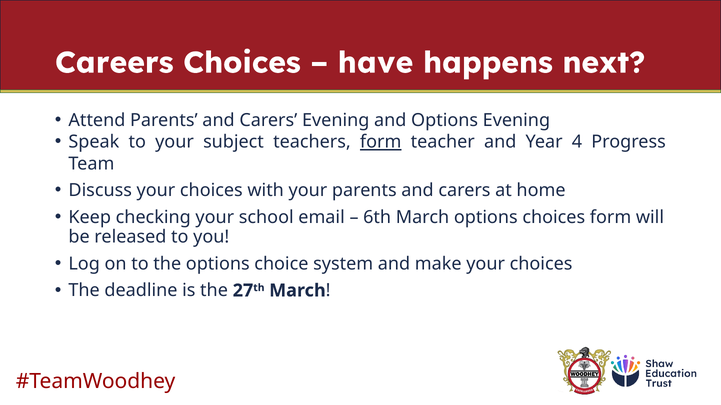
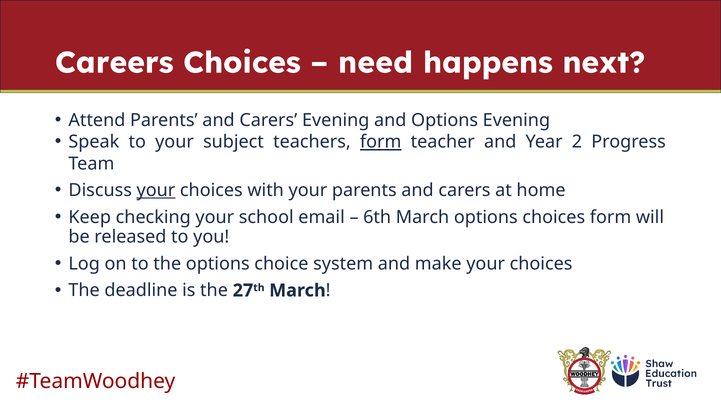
have: have -> need
4: 4 -> 2
your at (156, 191) underline: none -> present
